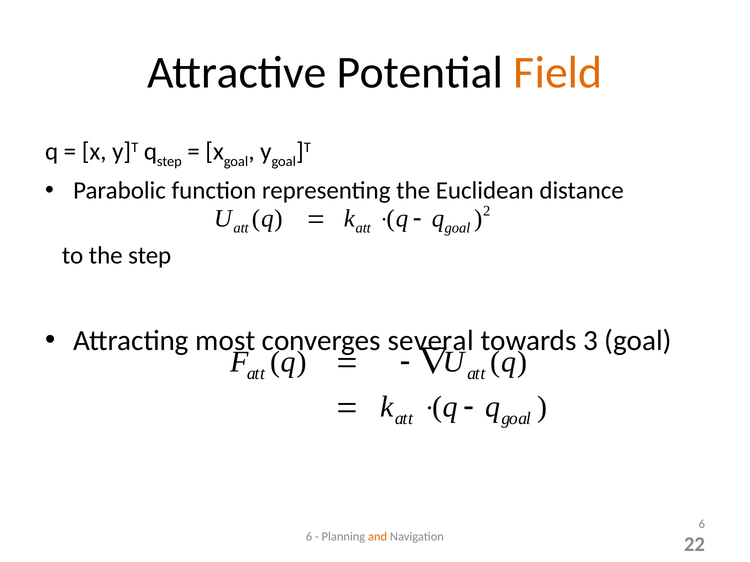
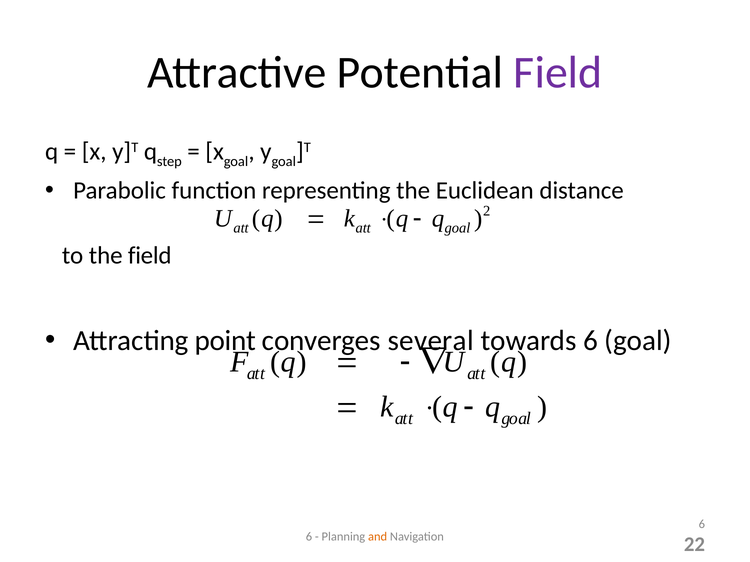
Field at (558, 73) colour: orange -> purple
the step: step -> field
most: most -> point
towards 3: 3 -> 6
